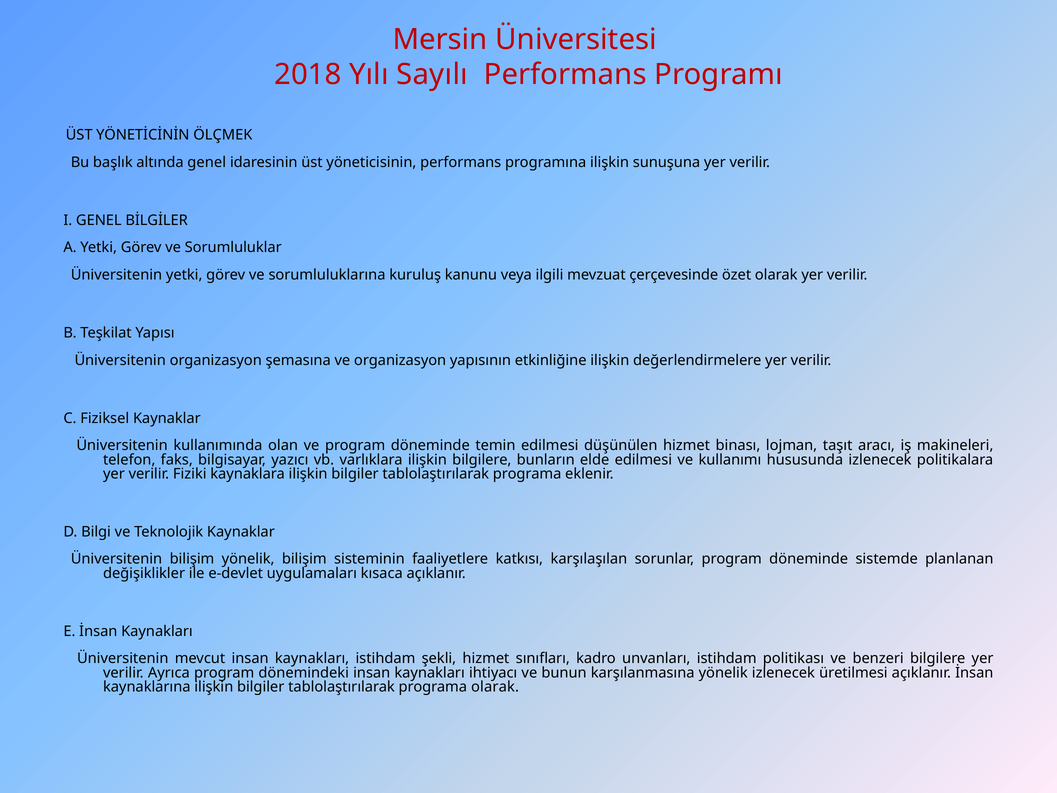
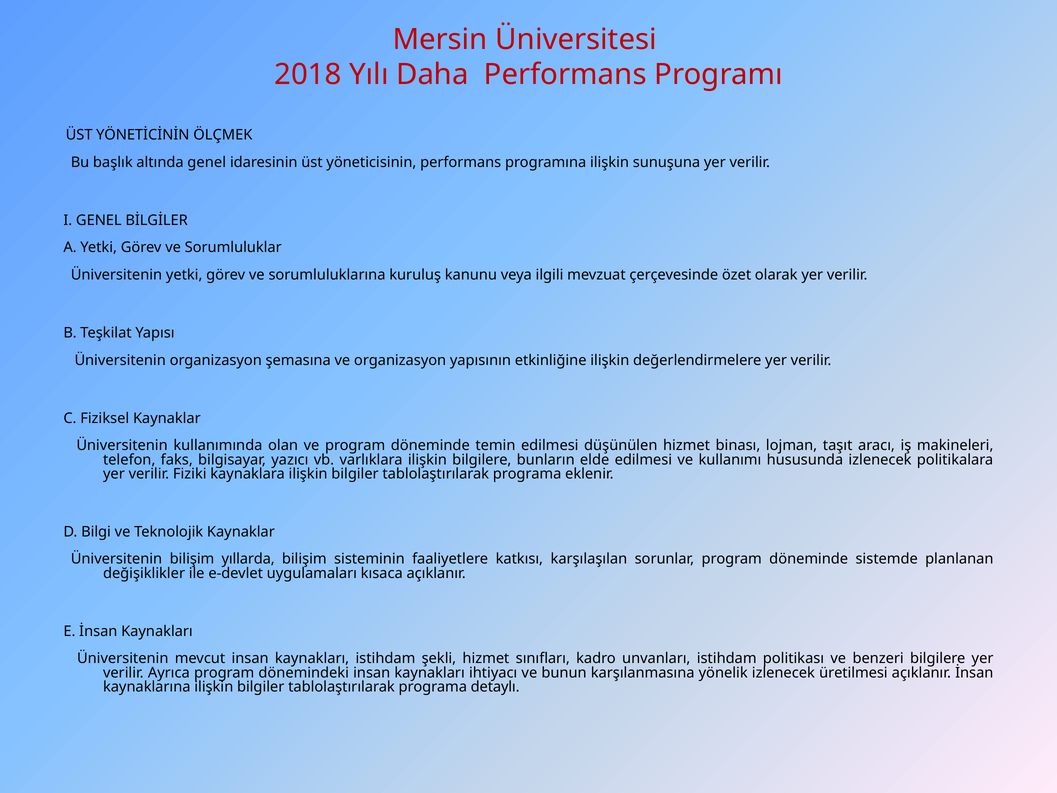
Sayılı: Sayılı -> Daha
bilişim yönelik: yönelik -> yıllarda
programa olarak: olarak -> detaylı
